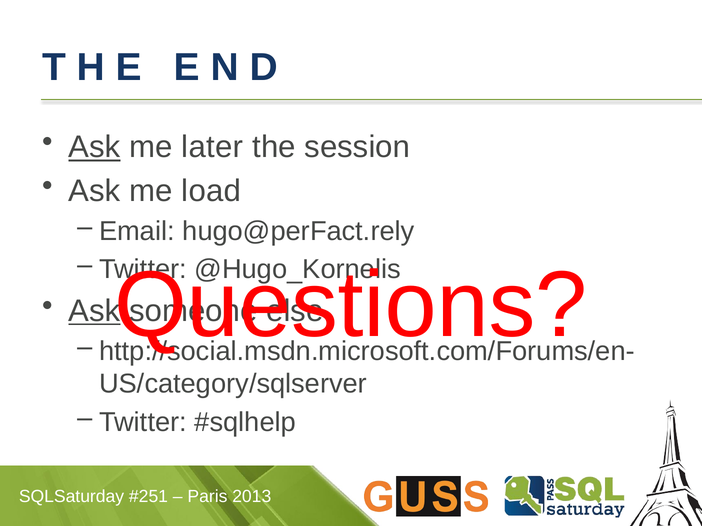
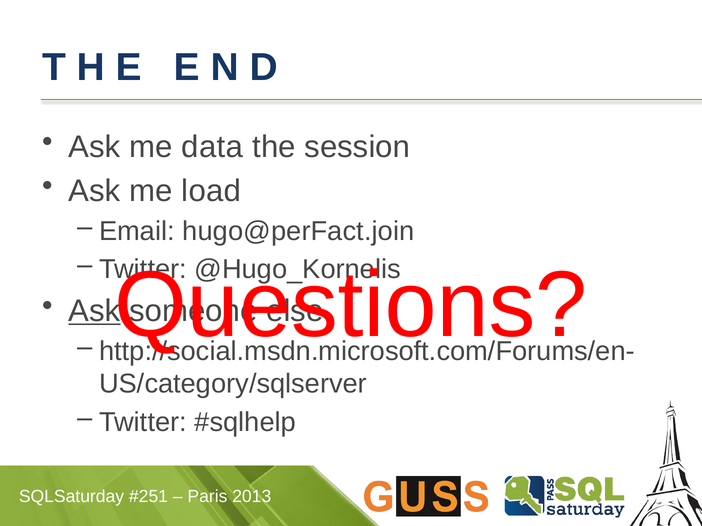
Ask at (94, 147) underline: present -> none
later: later -> data
hugo@perFact.rely: hugo@perFact.rely -> hugo@perFact.join
